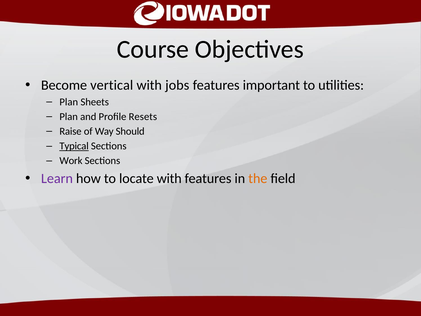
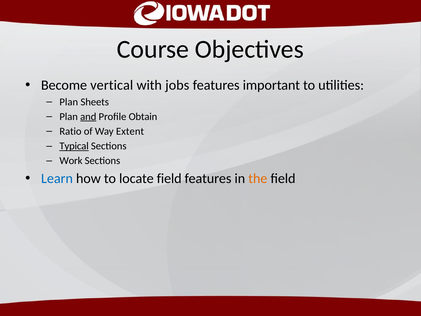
and underline: none -> present
Resets: Resets -> Obtain
Raise: Raise -> Ratio
Should: Should -> Extent
Learn colour: purple -> blue
locate with: with -> field
